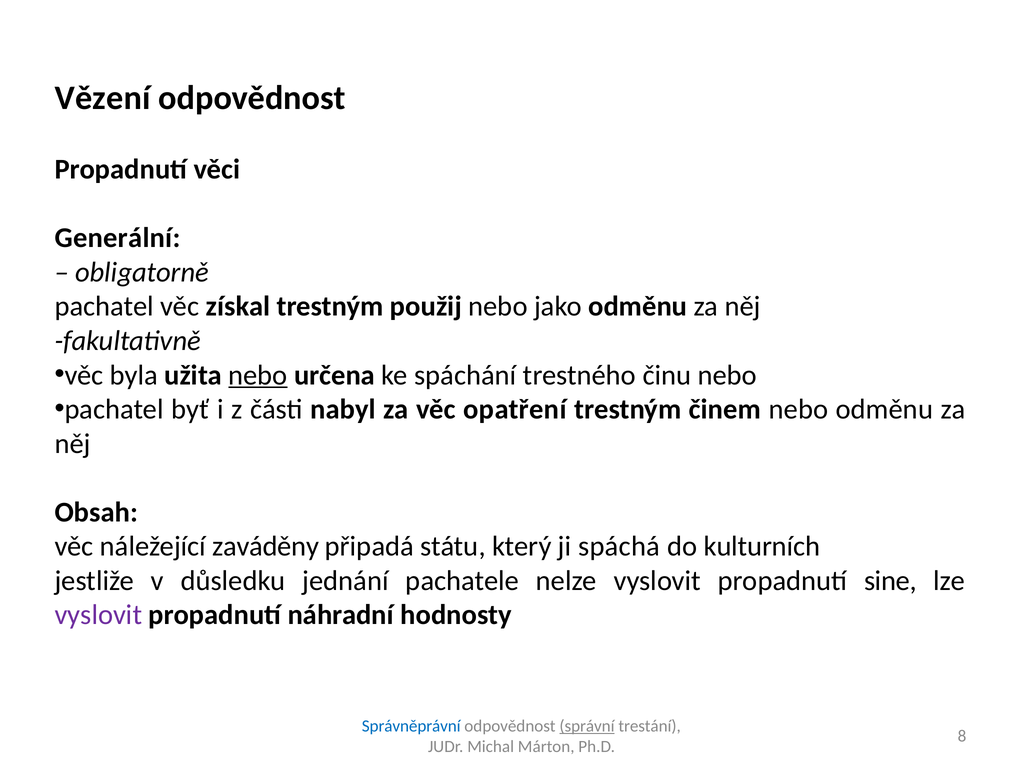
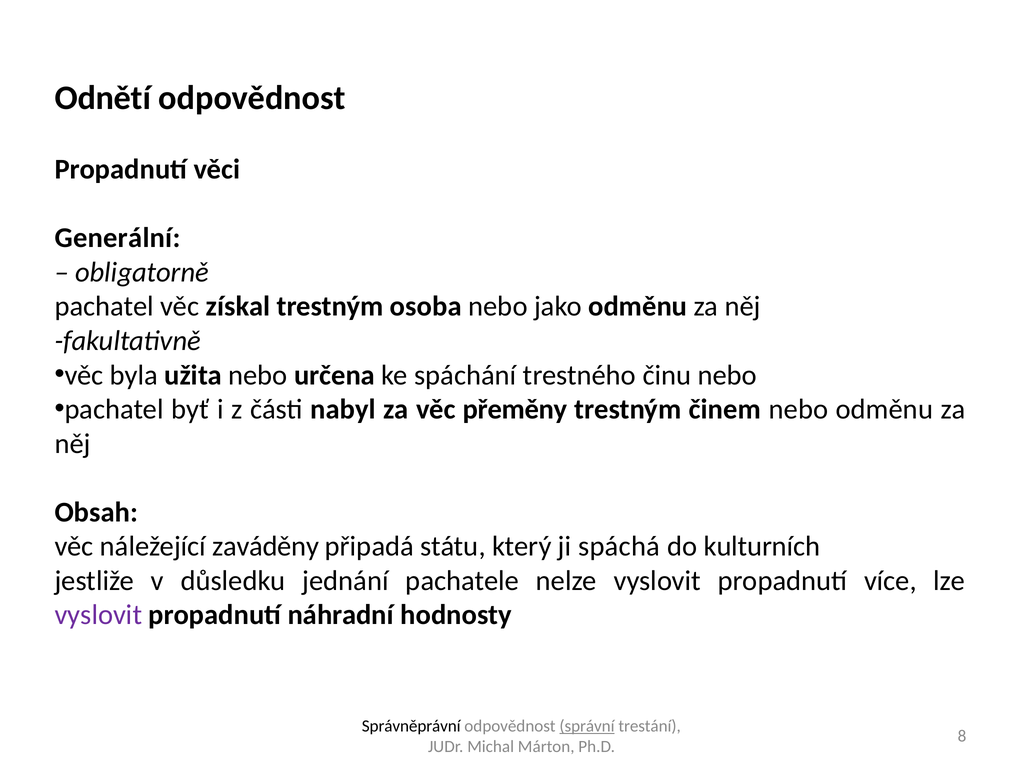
Vězení: Vězení -> Odnětí
použij: použij -> osoba
nebo at (258, 375) underline: present -> none
opatření: opatření -> přeměny
sine: sine -> více
Správněprávní colour: blue -> black
